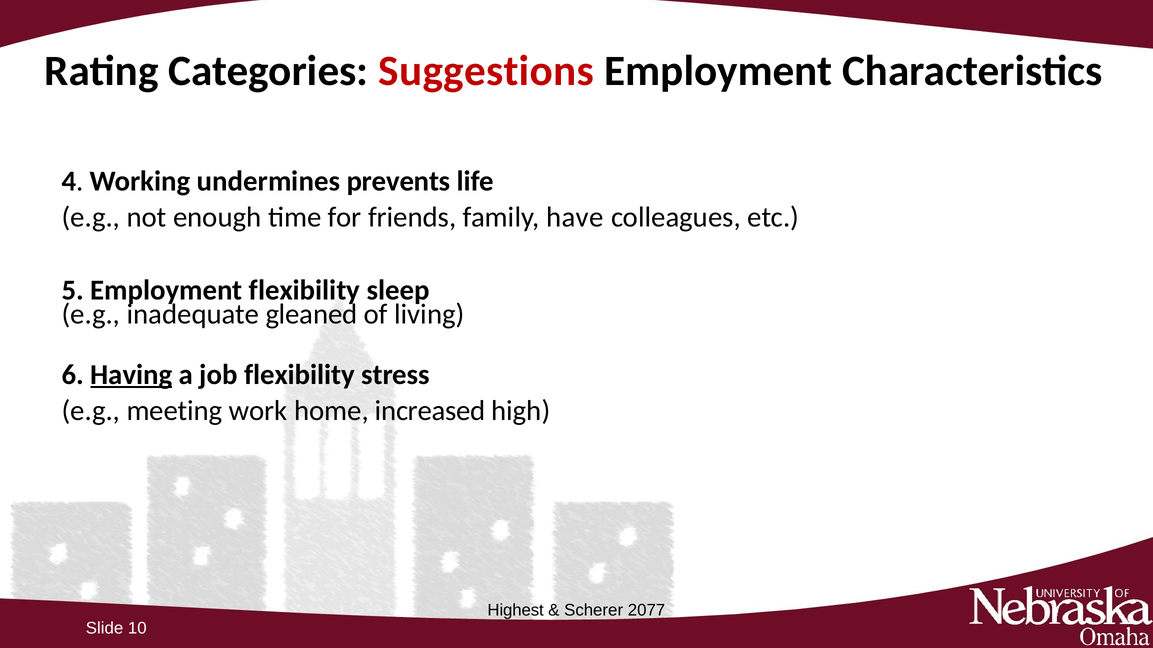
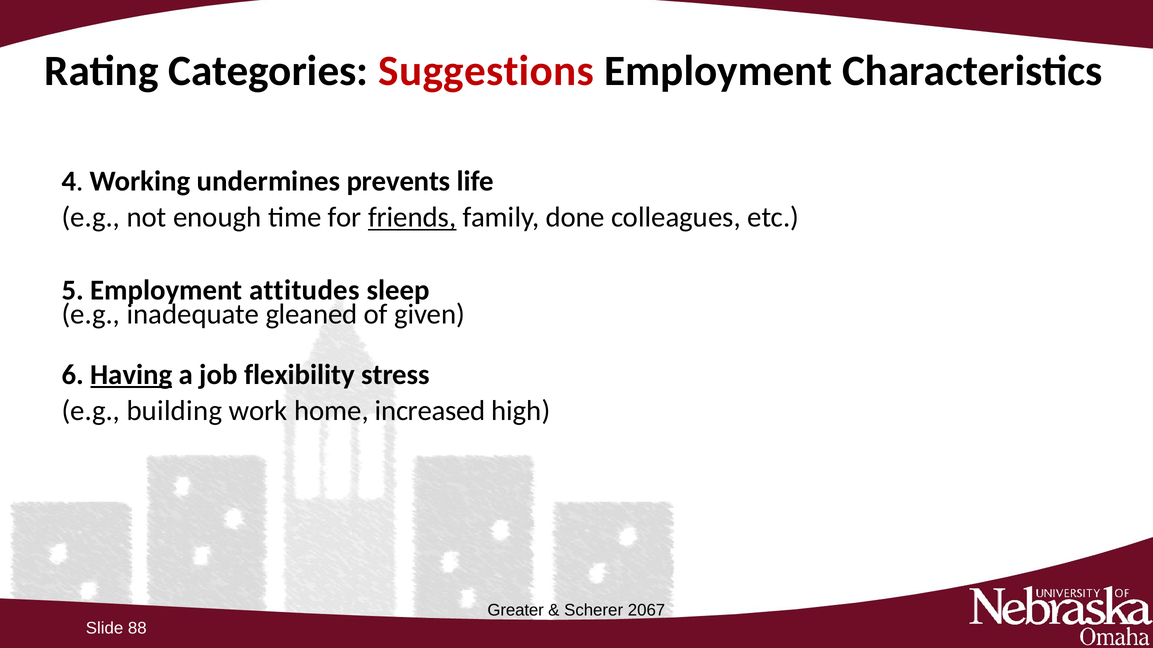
friends underline: none -> present
have: have -> done
Employment flexibility: flexibility -> attitudes
living: living -> given
meeting: meeting -> building
Highest: Highest -> Greater
2077: 2077 -> 2067
10: 10 -> 88
